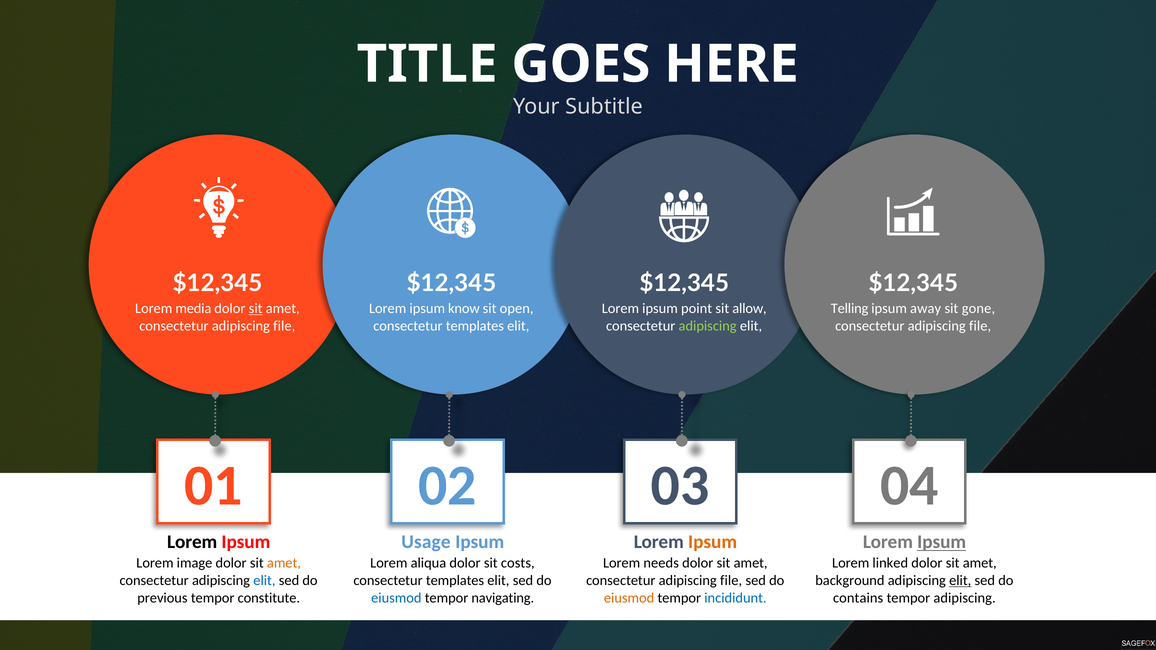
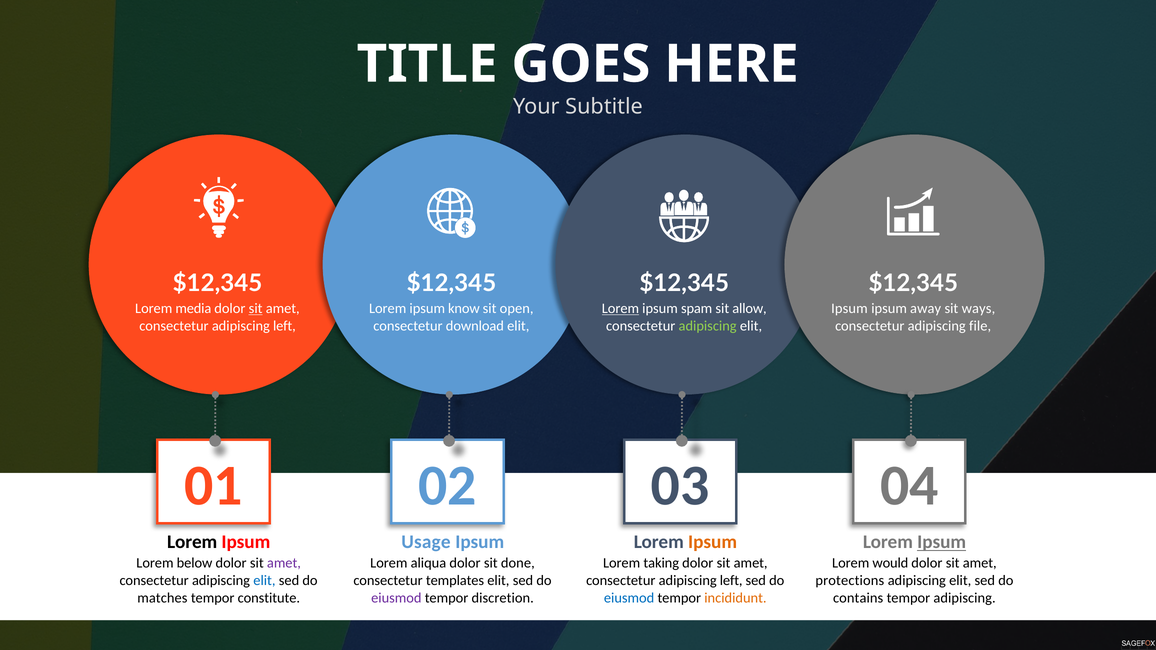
Lorem at (620, 309) underline: none -> present
point: point -> spam
Telling at (850, 309): Telling -> Ipsum
gone: gone -> ways
file at (284, 326): file -> left
templates at (475, 326): templates -> download
image: image -> below
amet at (284, 563) colour: orange -> purple
costs: costs -> done
needs: needs -> taking
linked: linked -> would
file at (731, 581): file -> left
background: background -> protections
elit at (960, 581) underline: present -> none
previous: previous -> matches
eiusmod at (396, 598) colour: blue -> purple
navigating: navigating -> discretion
eiusmod at (629, 598) colour: orange -> blue
incididunt colour: blue -> orange
